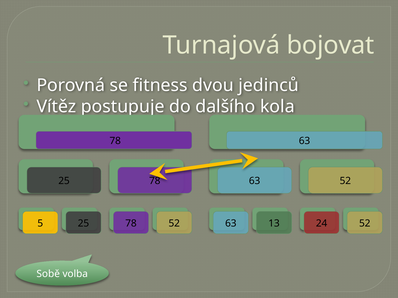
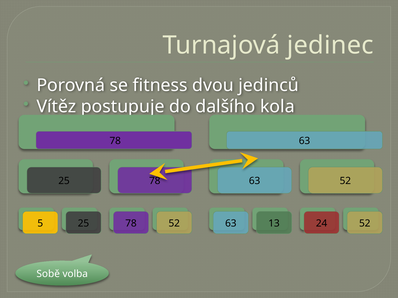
bojovat: bojovat -> jedinec
